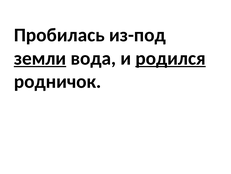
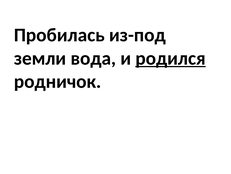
земли underline: present -> none
